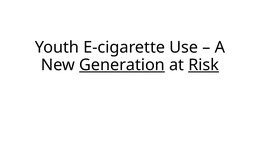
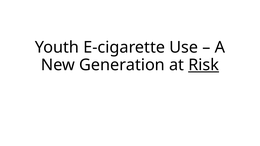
Generation underline: present -> none
